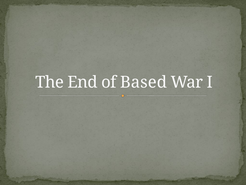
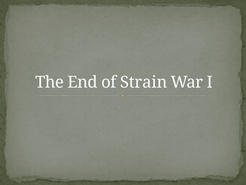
Based: Based -> Strain
